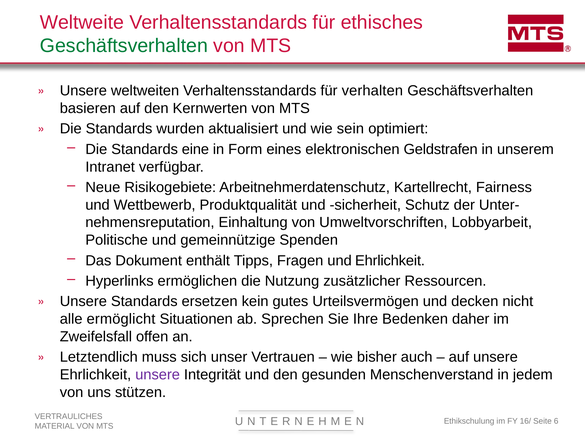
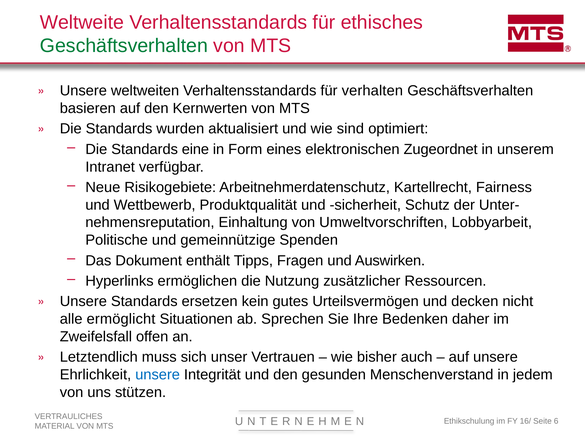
sein: sein -> sind
Geldstrafen: Geldstrafen -> Zugeordnet
und Ehrlichkeit: Ehrlichkeit -> Auswirken
unsere at (158, 374) colour: purple -> blue
